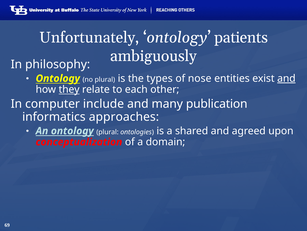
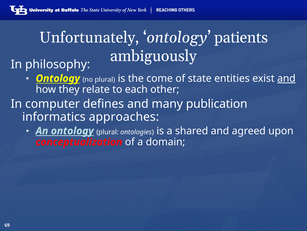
types: types -> come
nose: nose -> state
they underline: present -> none
include: include -> defines
